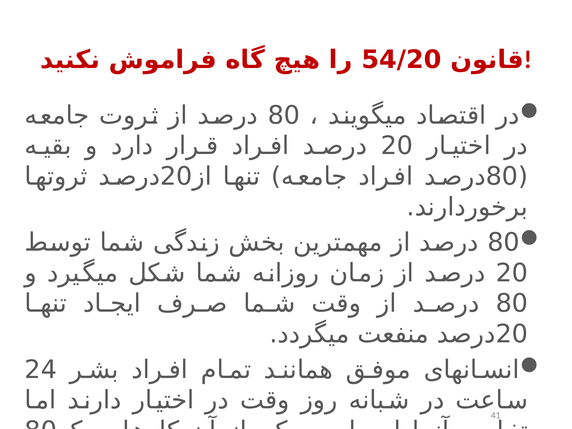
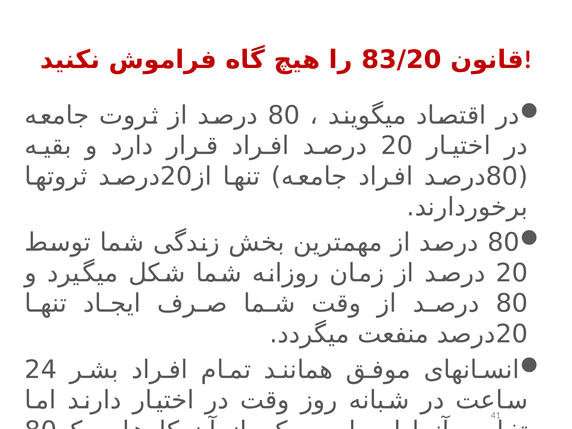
54/20: 54/20 -> 83/20
